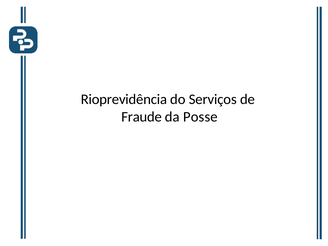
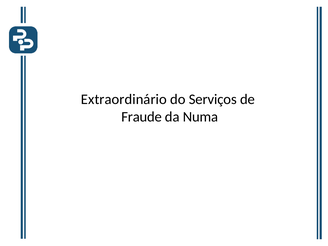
Rioprevidência: Rioprevidência -> Extraordinário
Posse: Posse -> Numa
